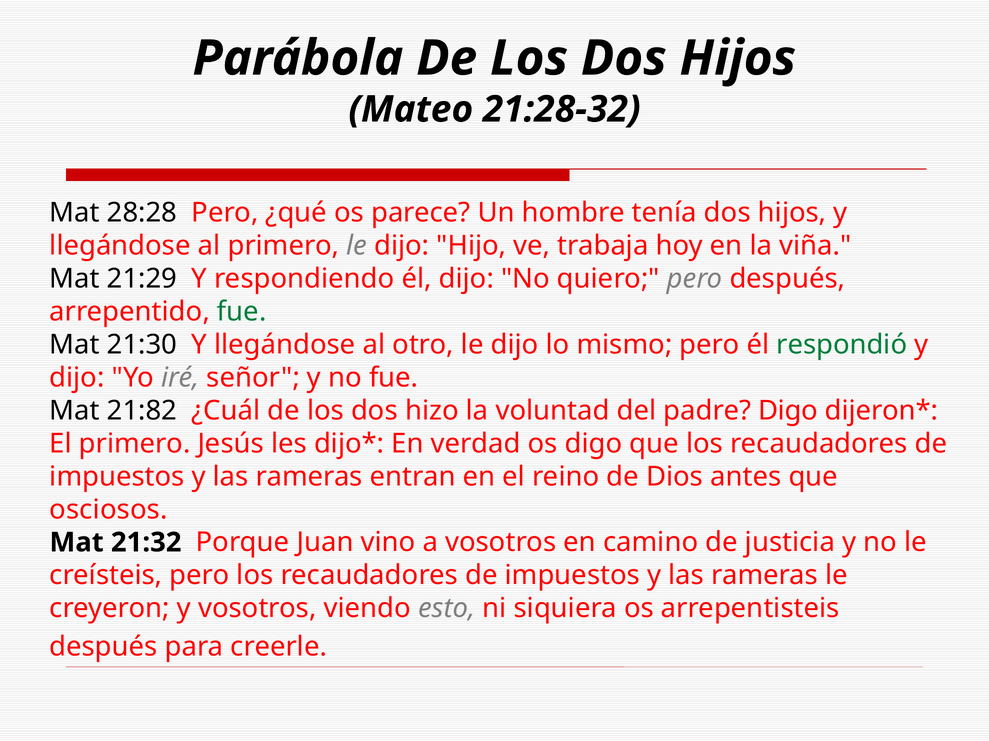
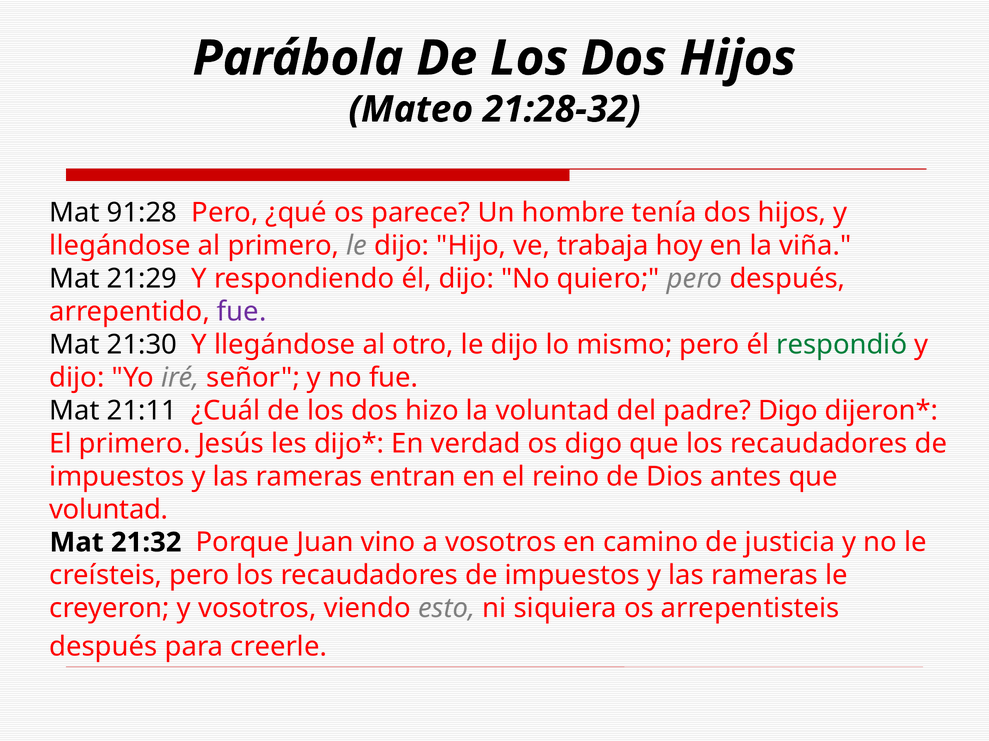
28:28: 28:28 -> 91:28
fue at (242, 312) colour: green -> purple
21:82: 21:82 -> 21:11
osciosos at (108, 510): osciosos -> voluntad
